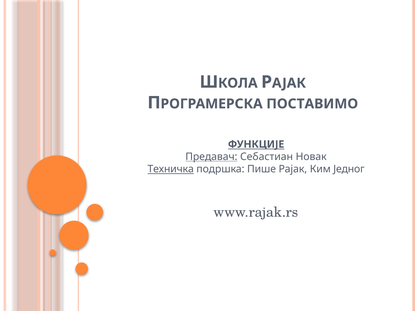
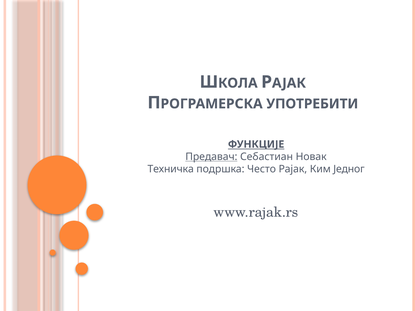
ПОСТАВИМО: ПОСТАВИМО -> УПОТРЕБИТИ
Техничка underline: present -> none
Пише: Пише -> Често
